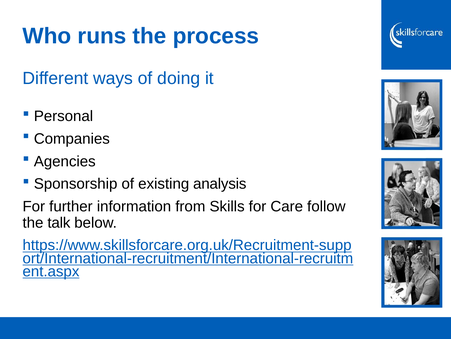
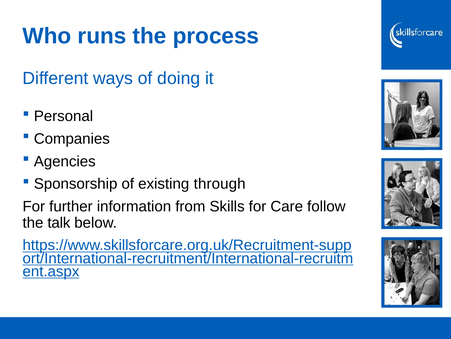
analysis: analysis -> through
